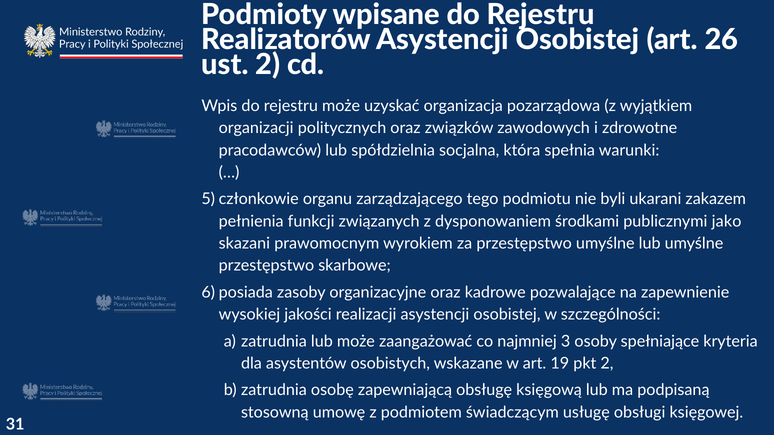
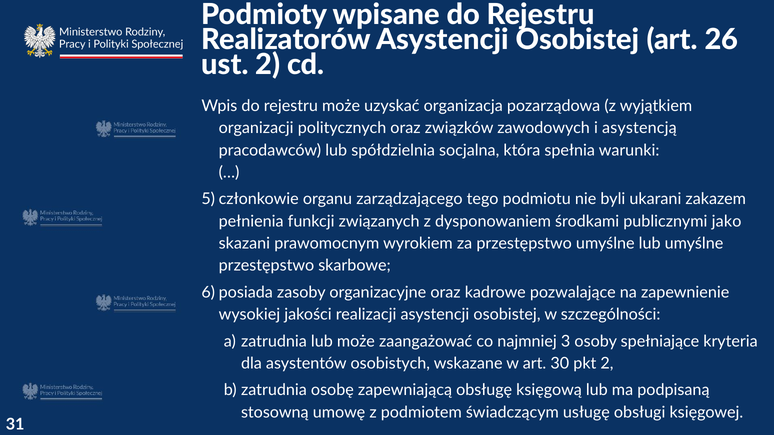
zdrowotne: zdrowotne -> asystencją
19: 19 -> 30
